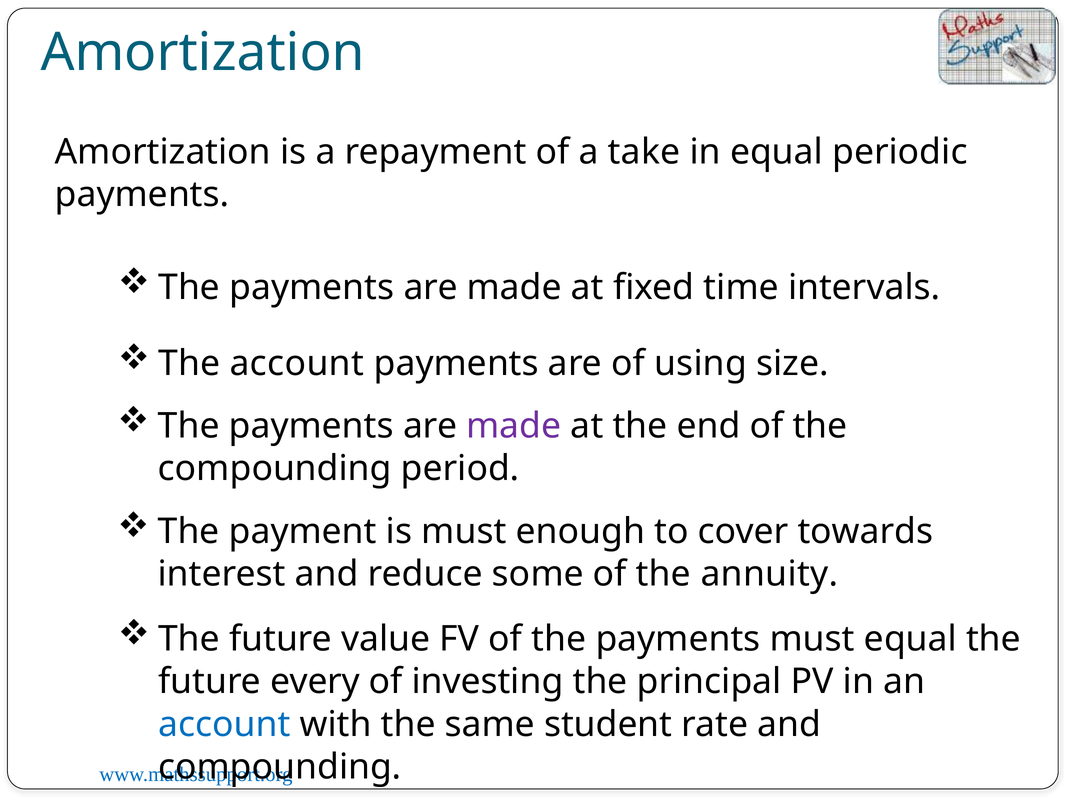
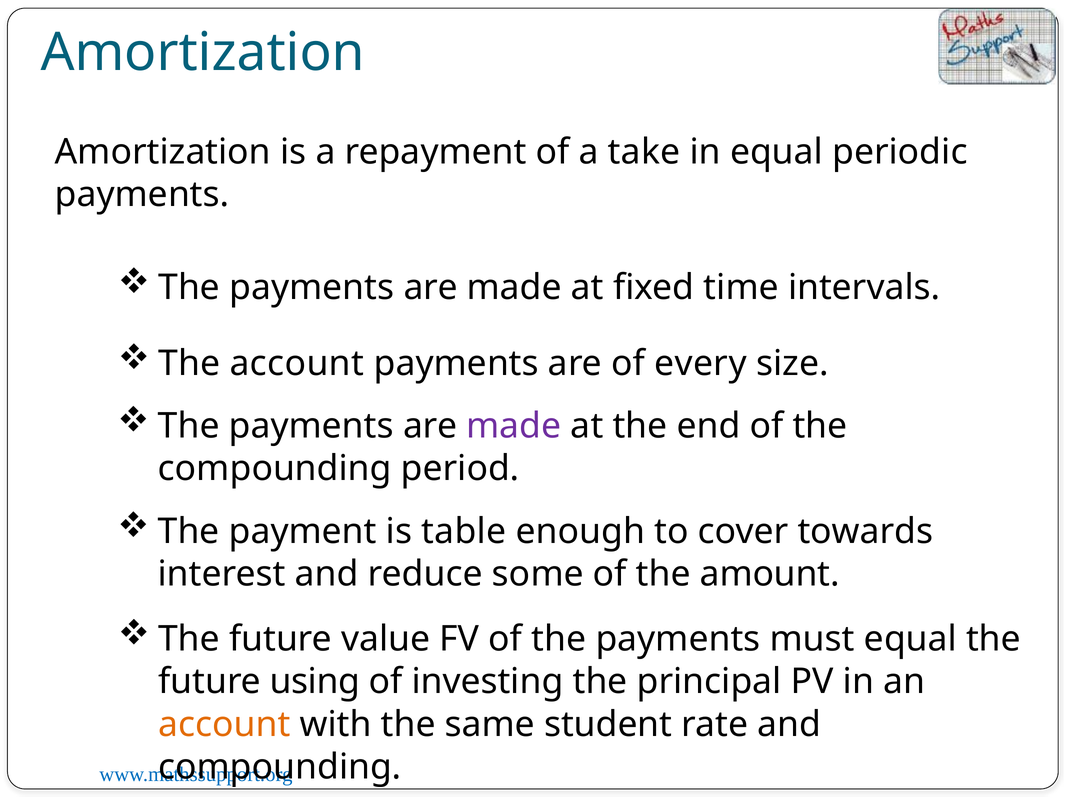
using: using -> every
is must: must -> table
annuity: annuity -> amount
every: every -> using
account at (224, 724) colour: blue -> orange
